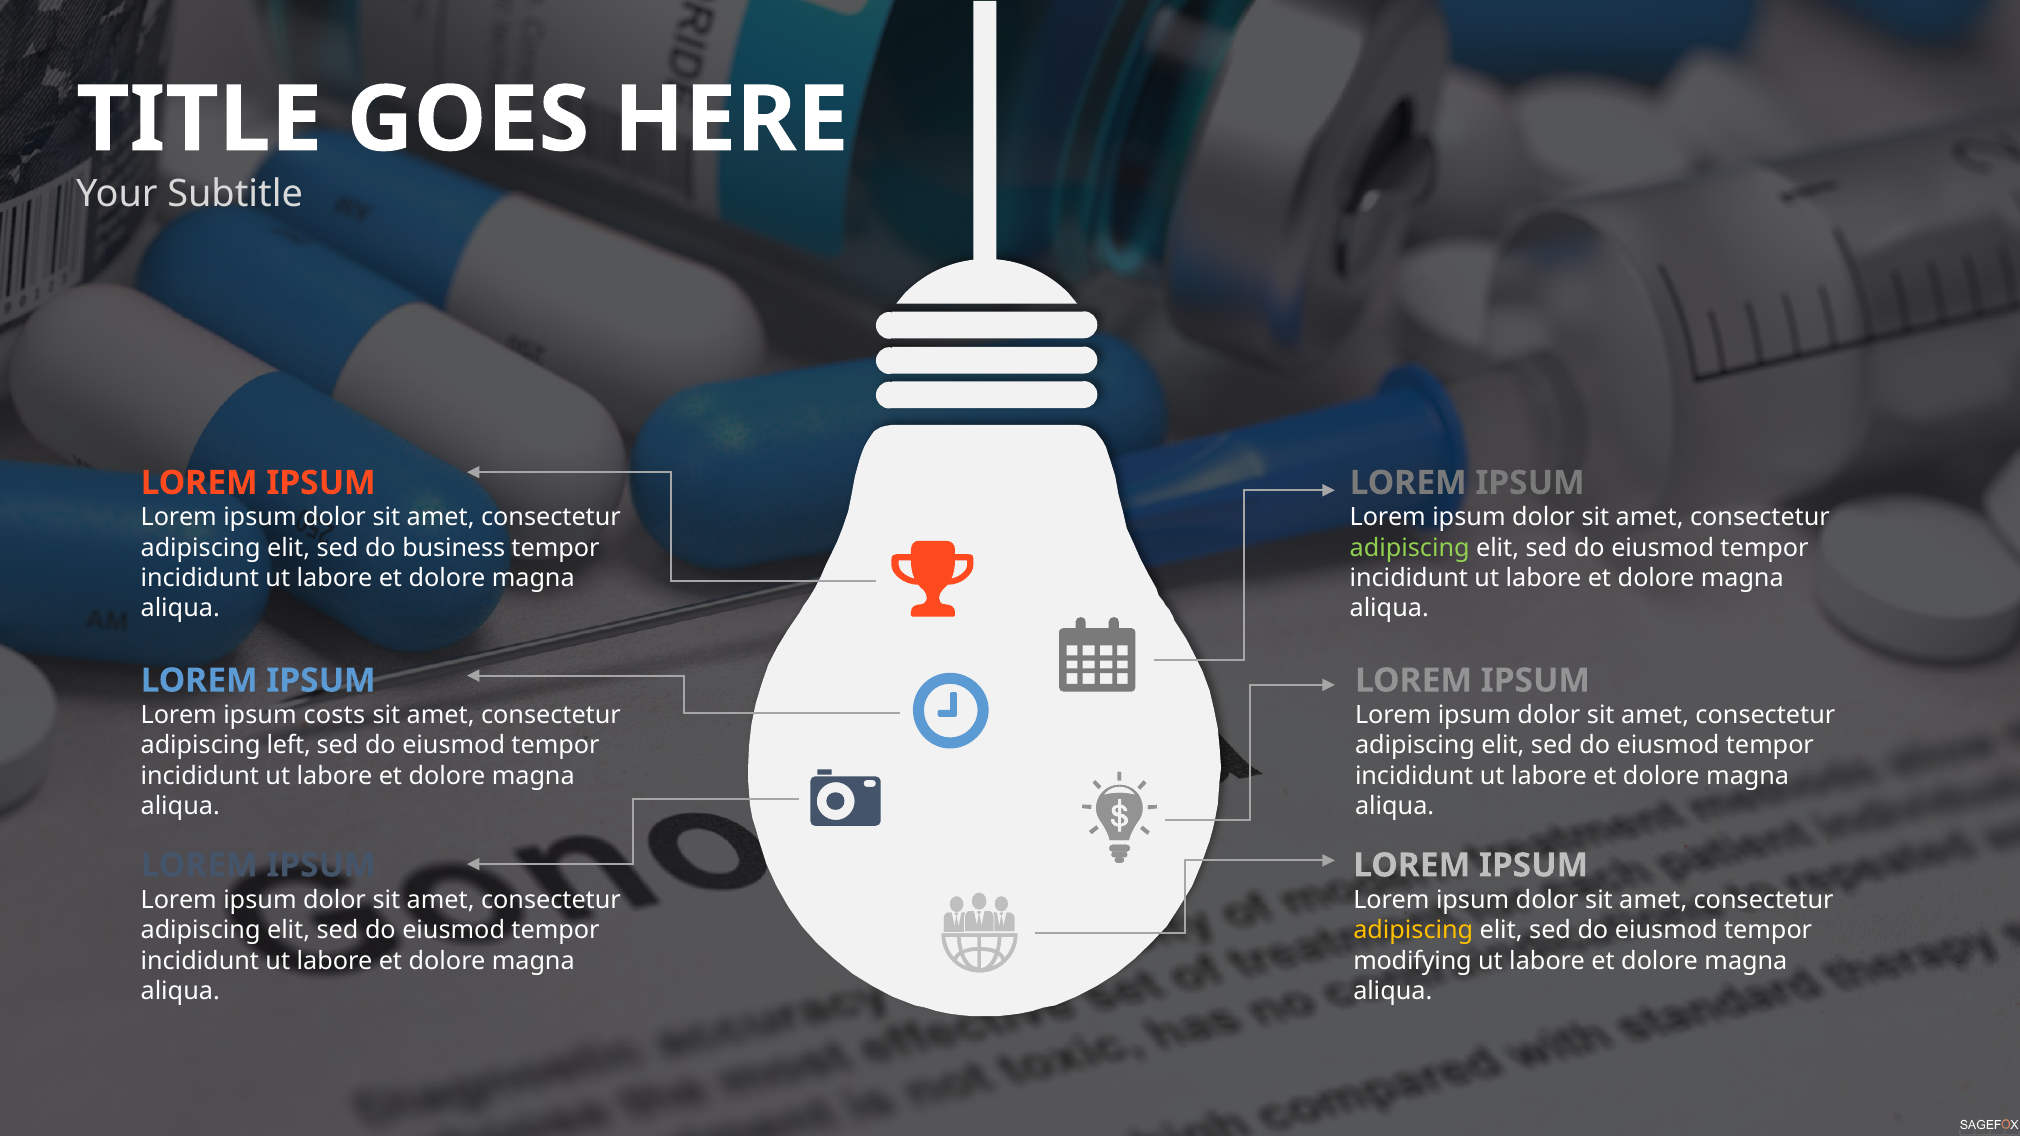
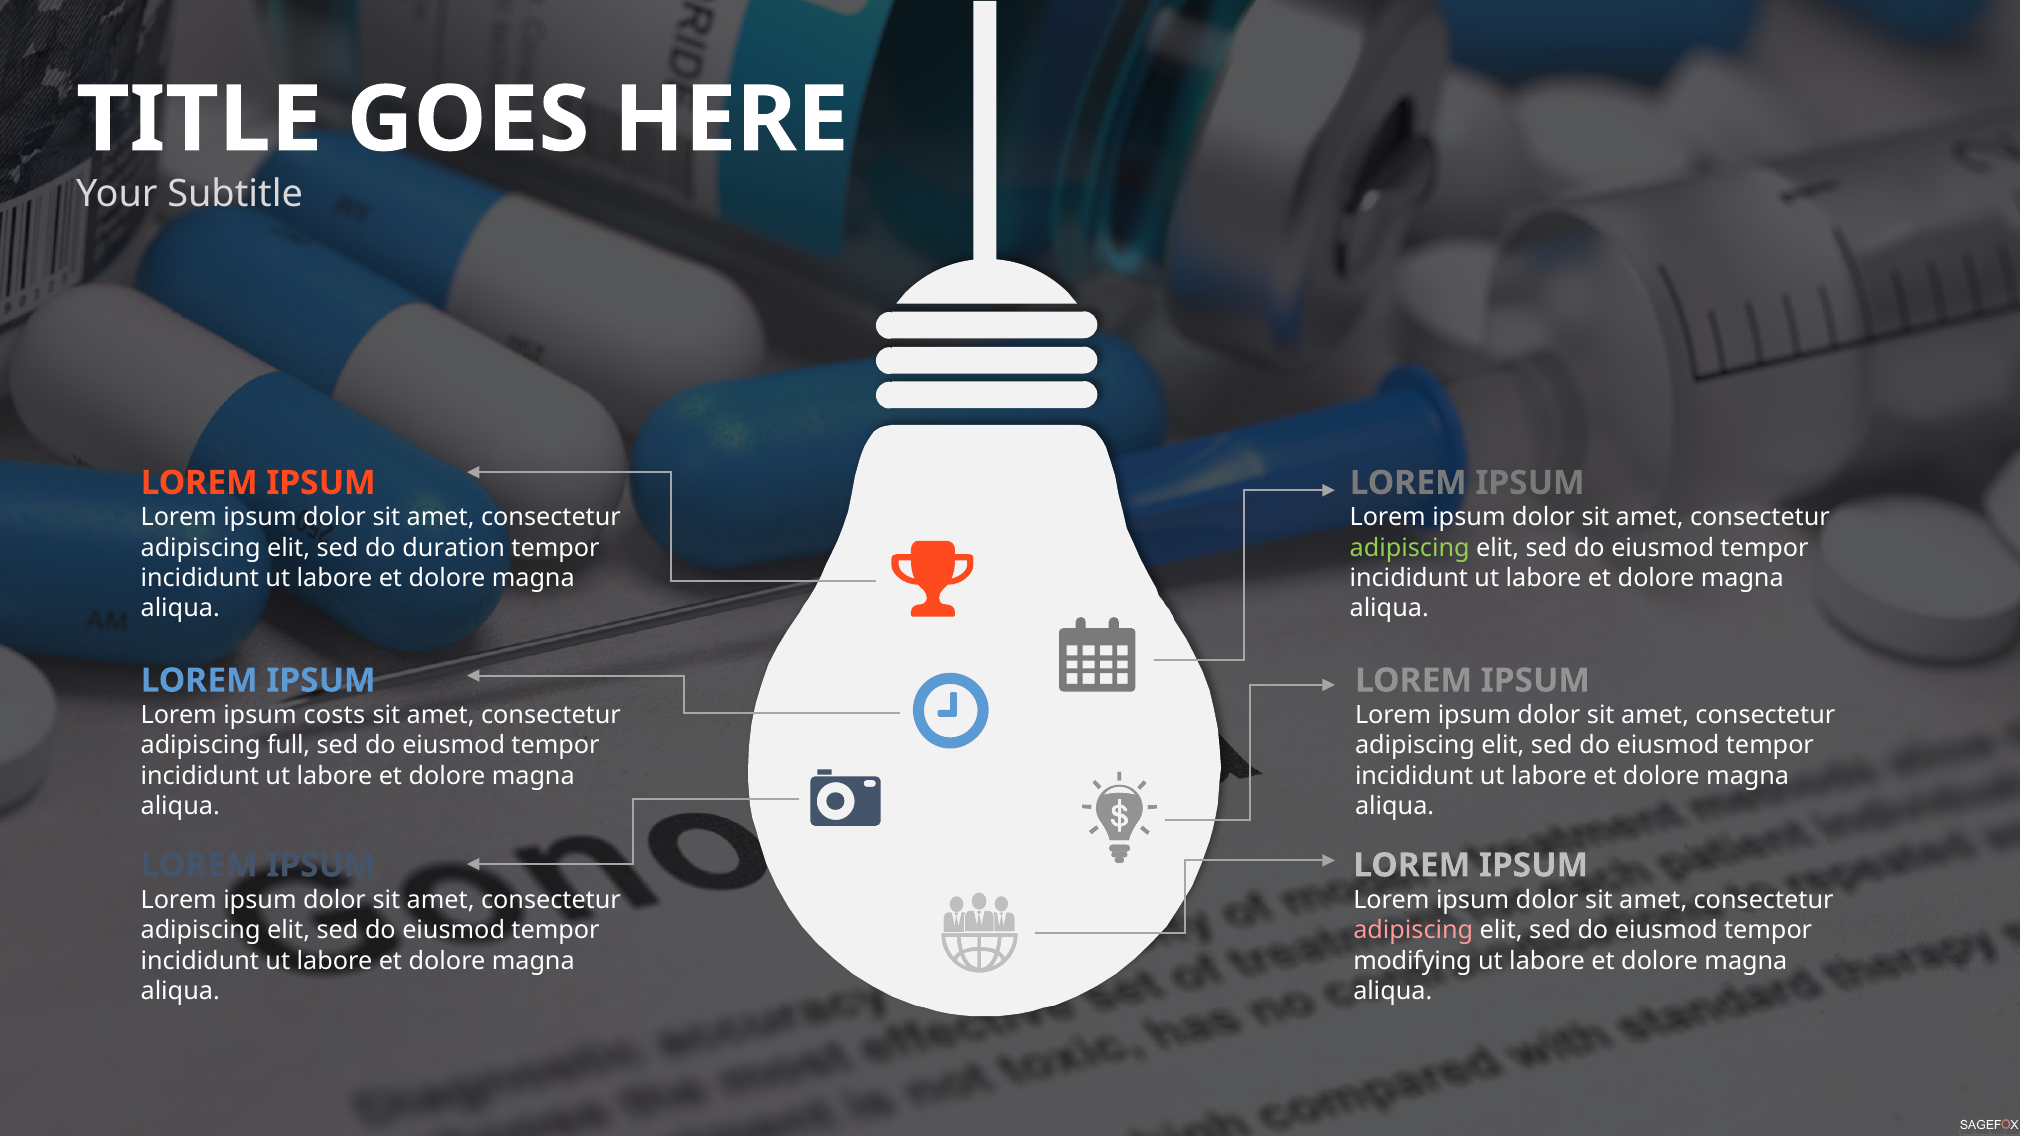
business: business -> duration
left: left -> full
adipiscing at (1413, 931) colour: yellow -> pink
